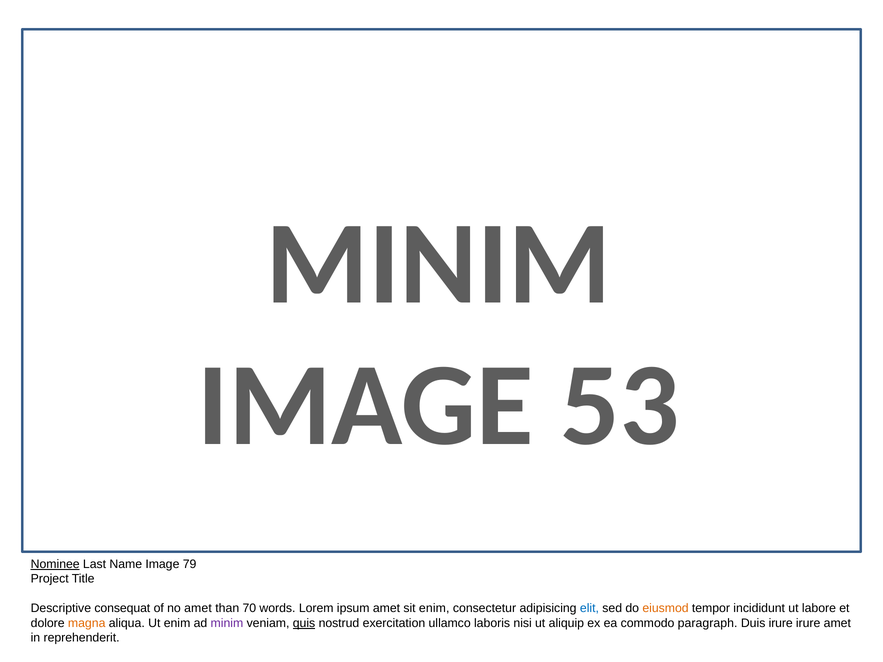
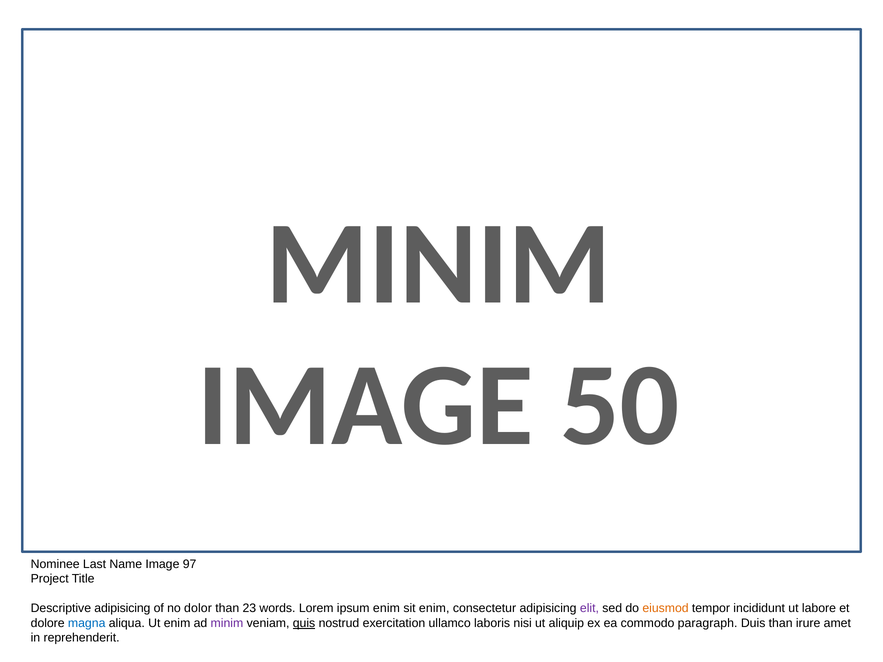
53: 53 -> 50
Nominee underline: present -> none
79: 79 -> 97
Descriptive consequat: consequat -> adipisicing
no amet: amet -> dolor
70: 70 -> 23
ipsum amet: amet -> enim
elit colour: blue -> purple
magna colour: orange -> blue
Duis irure: irure -> than
